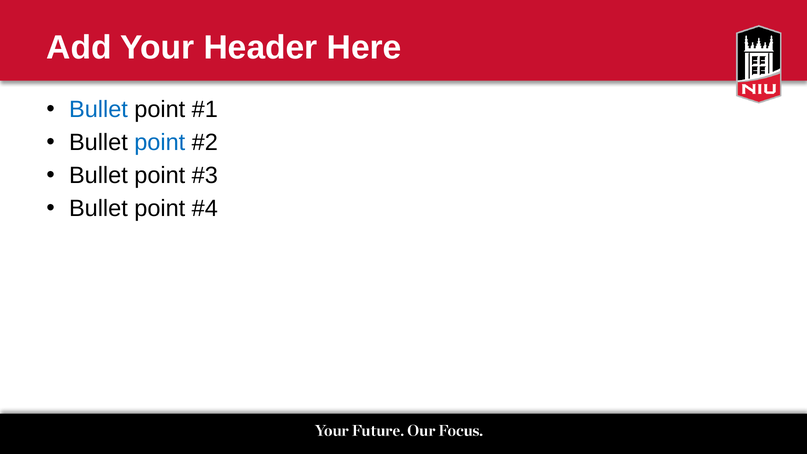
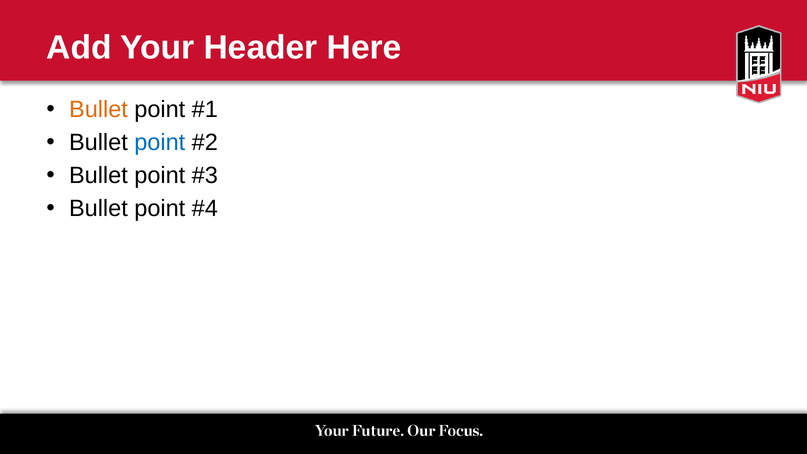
Bullet at (98, 110) colour: blue -> orange
